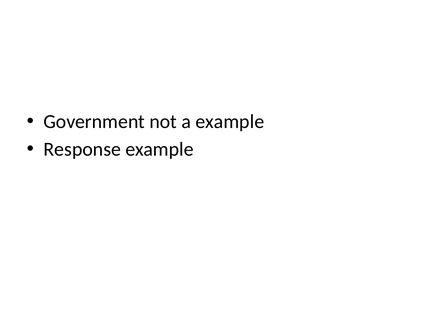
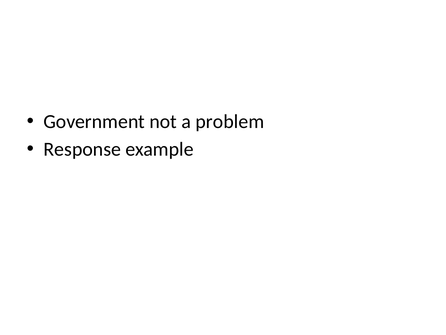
a example: example -> problem
